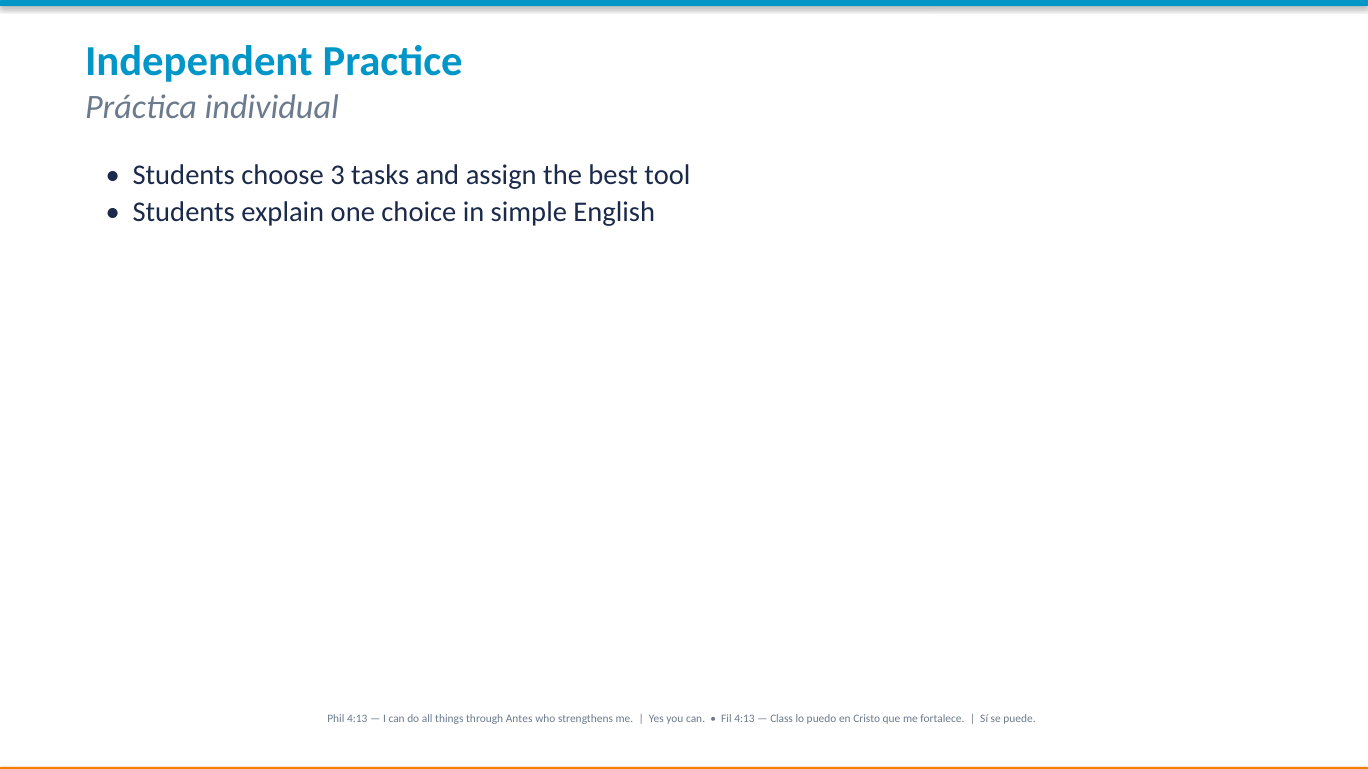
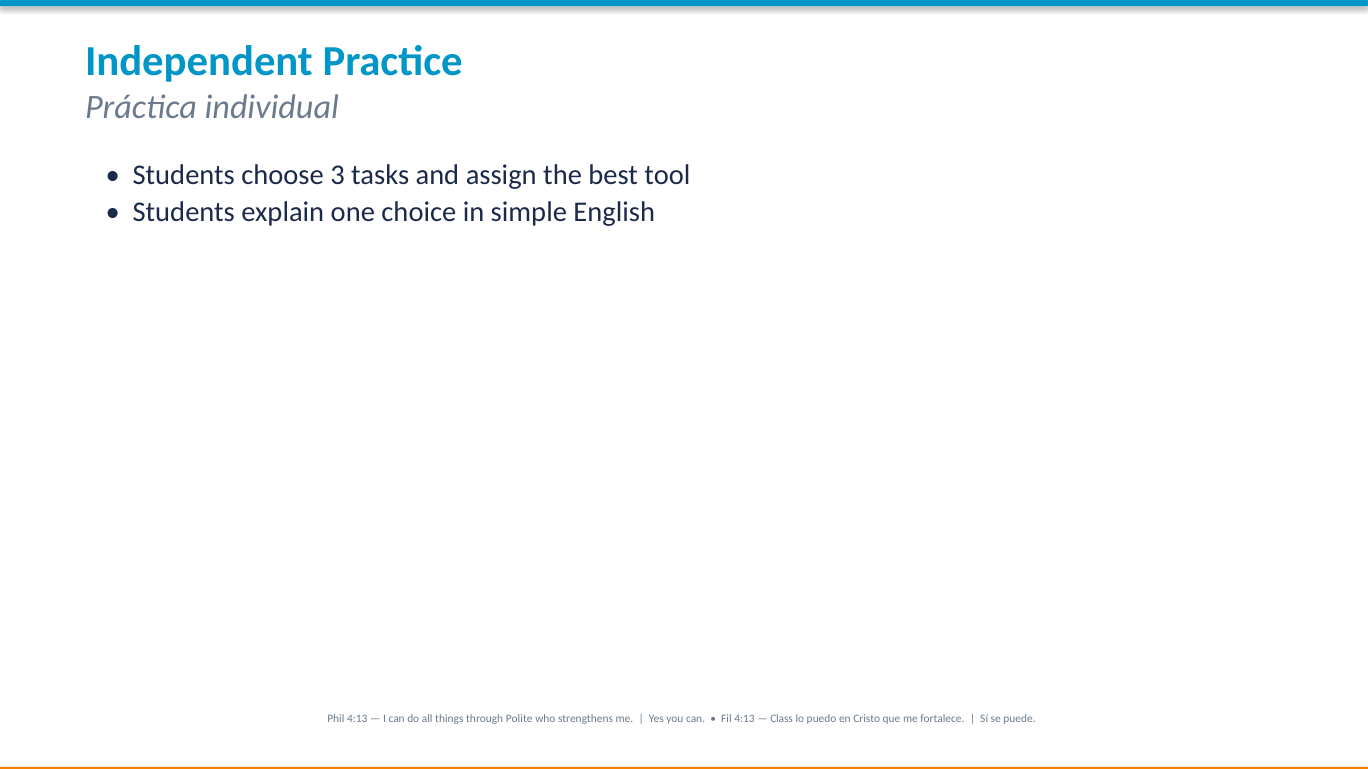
Antes: Antes -> Polite
